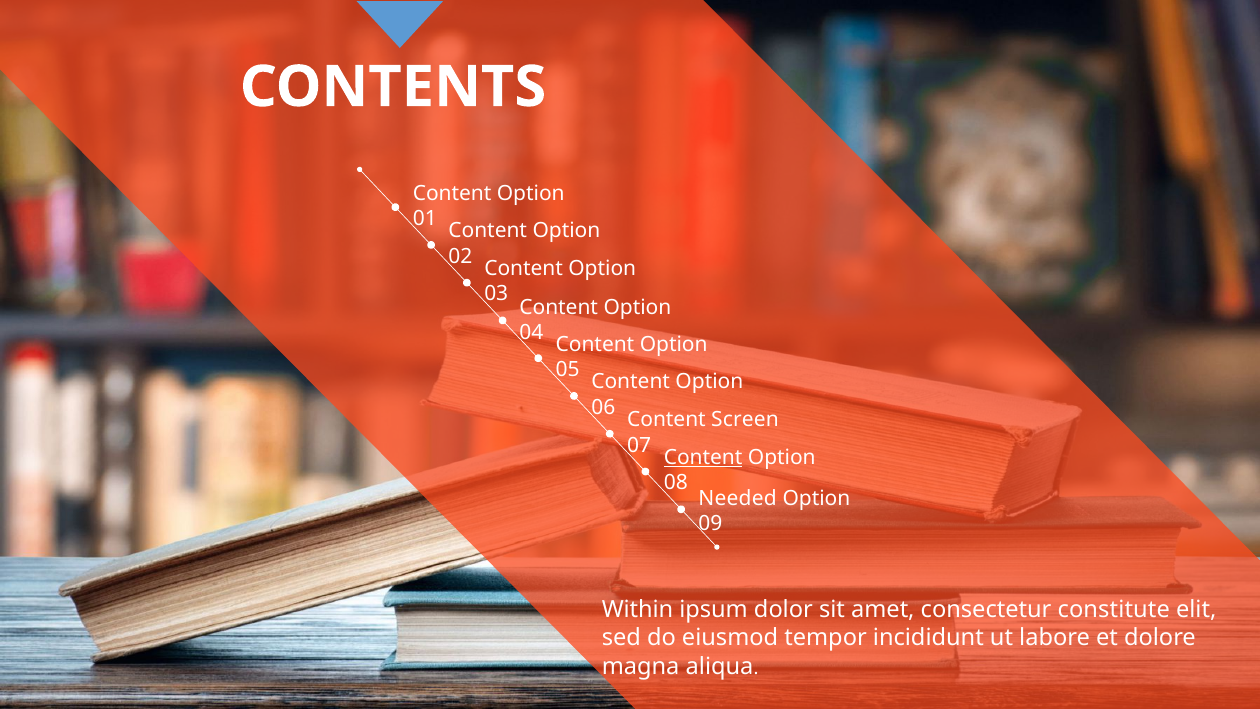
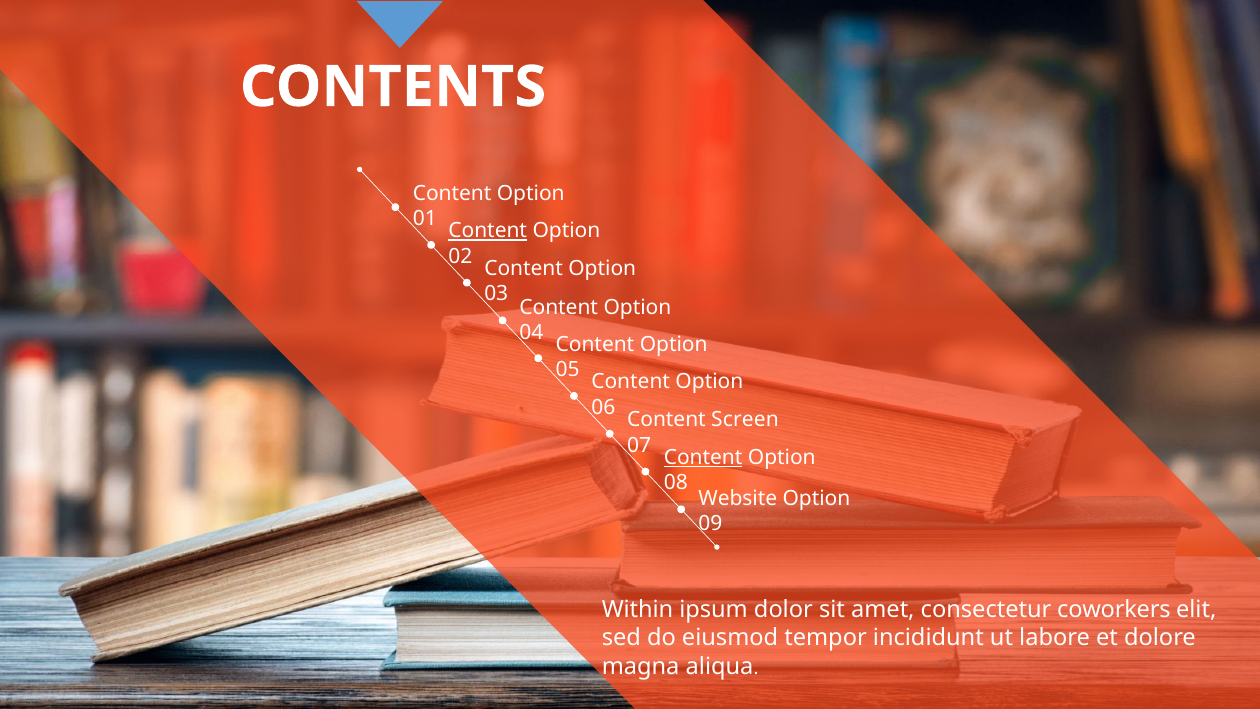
Content at (488, 231) underline: none -> present
Needed: Needed -> Website
constitute: constitute -> coworkers
